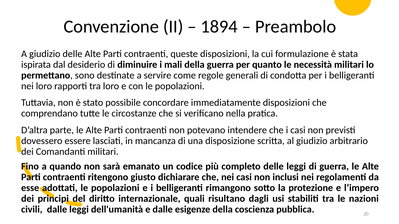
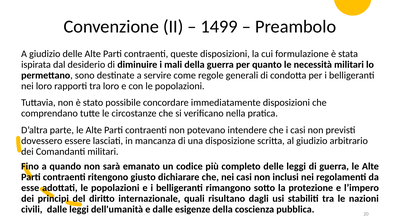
1894: 1894 -> 1499
